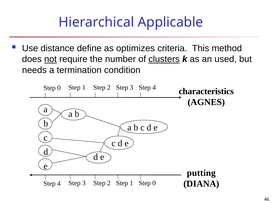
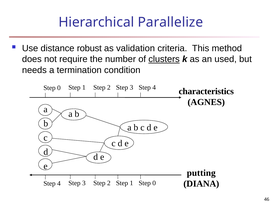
Applicable: Applicable -> Parallelize
define: define -> robust
optimizes: optimizes -> validation
not underline: present -> none
